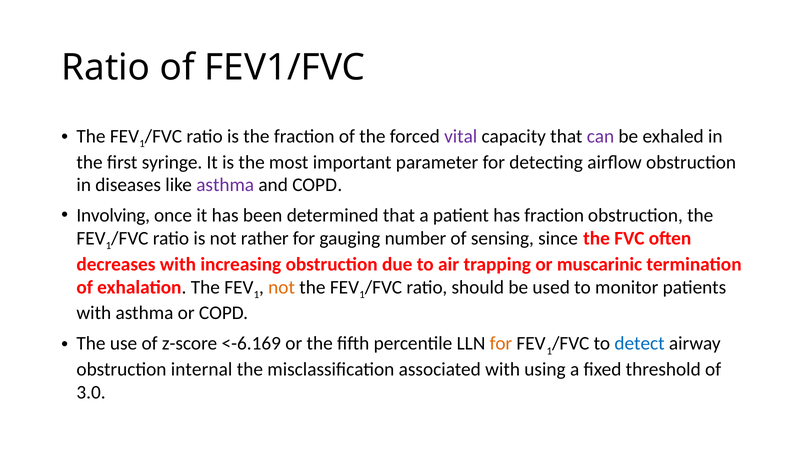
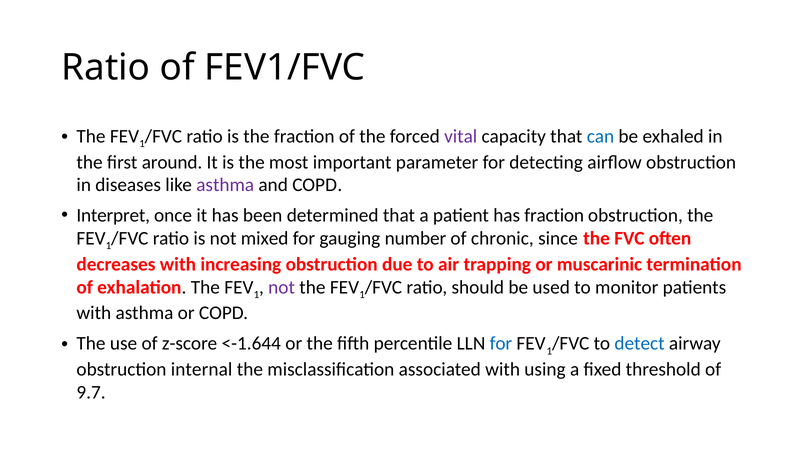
can colour: purple -> blue
syringe: syringe -> around
Involving: Involving -> Interpret
rather: rather -> mixed
sensing: sensing -> chronic
not at (282, 287) colour: orange -> purple
<-6.169: <-6.169 -> <-1.644
for at (501, 343) colour: orange -> blue
3.0: 3.0 -> 9.7
